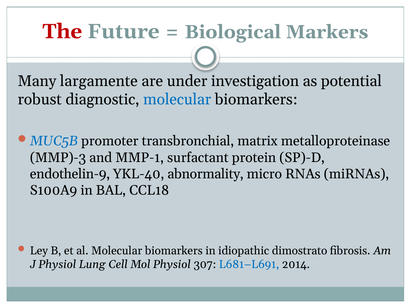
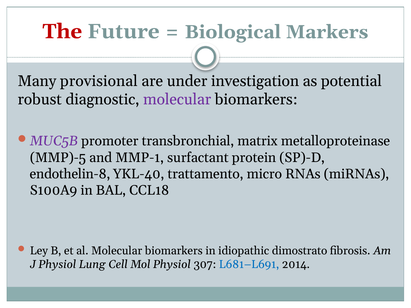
largamente: largamente -> provisional
molecular at (177, 100) colour: blue -> purple
MUC5B colour: blue -> purple
MMP)-3: MMP)-3 -> MMP)-5
endothelin-9: endothelin-9 -> endothelin-8
abnormality: abnormality -> trattamento
